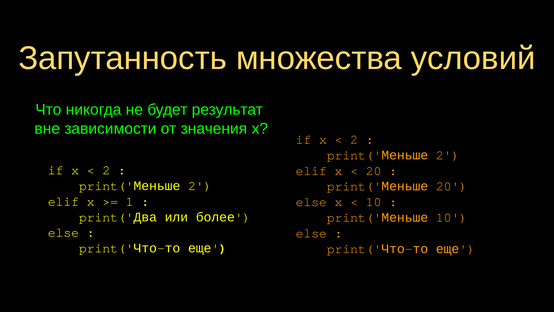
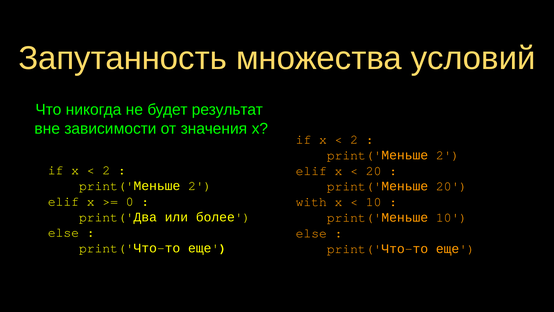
1: 1 -> 0
else at (311, 202): else -> with
